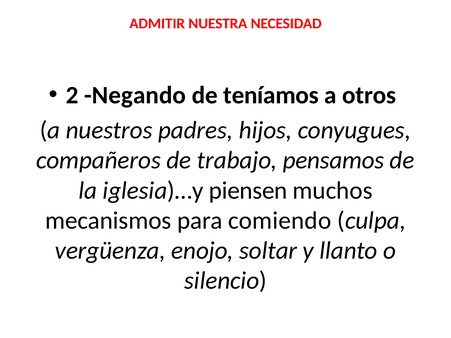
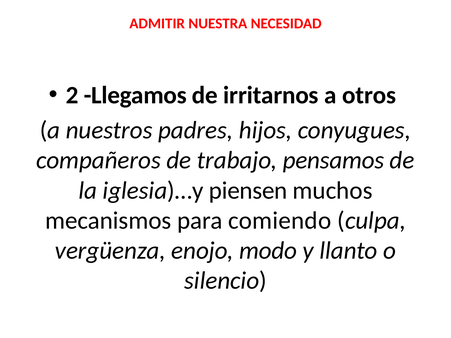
Negando: Negando -> Llegamos
teníamos: teníamos -> irritarnos
soltar: soltar -> modo
